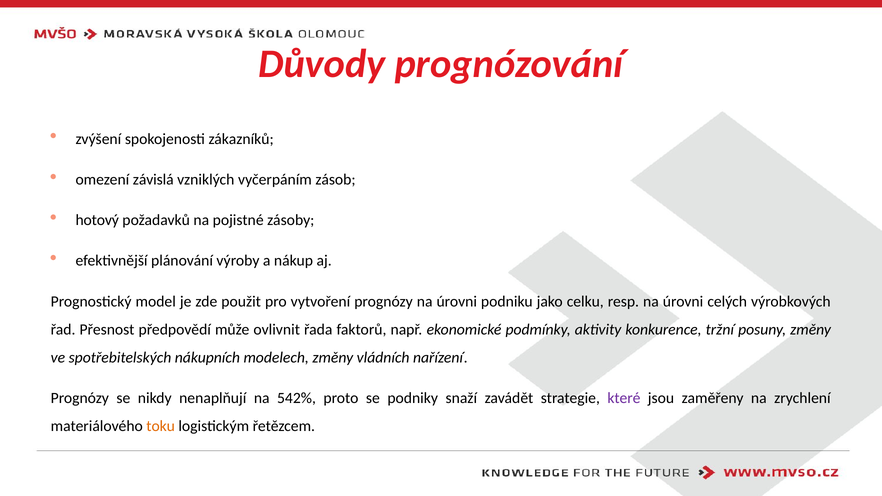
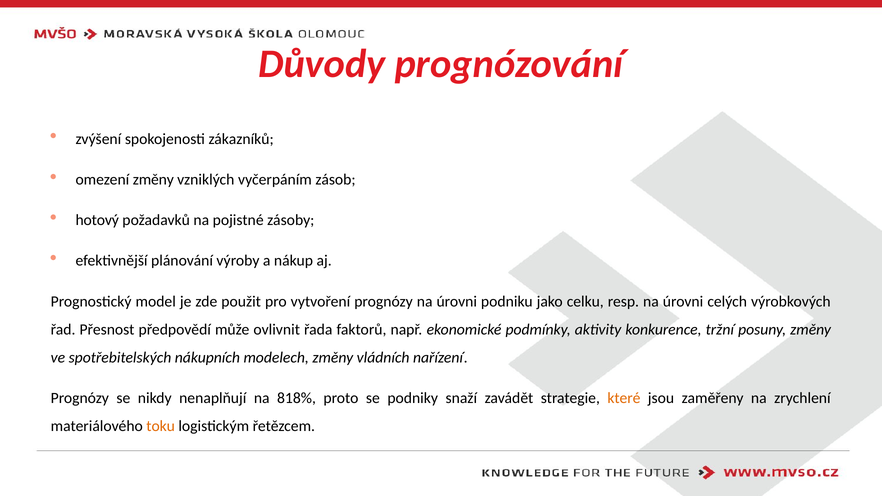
omezení závislá: závislá -> změny
542%: 542% -> 818%
které colour: purple -> orange
